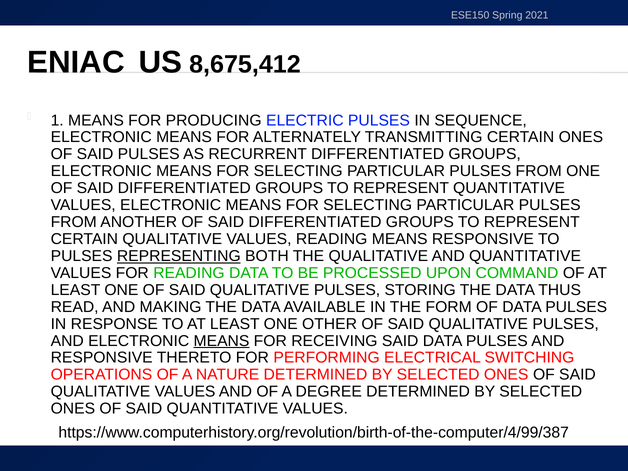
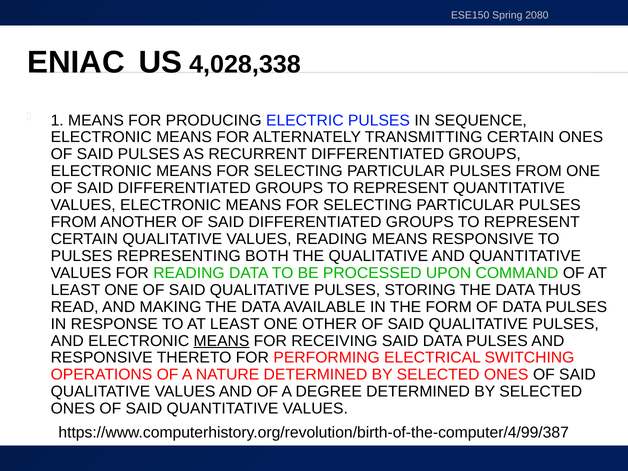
2021: 2021 -> 2080
8,675,412: 8,675,412 -> 4,028,338
REPRESENTING underline: present -> none
